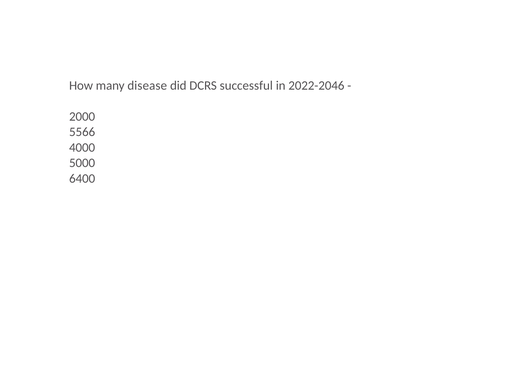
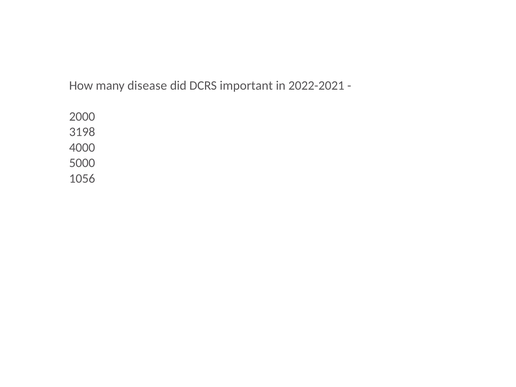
successful: successful -> important
2022-2046: 2022-2046 -> 2022-2021
5566: 5566 -> 3198
6400: 6400 -> 1056
